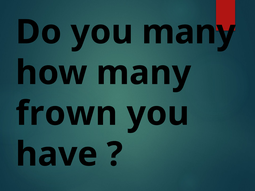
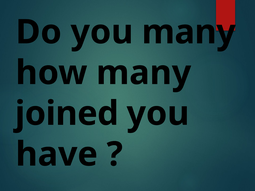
frown: frown -> joined
